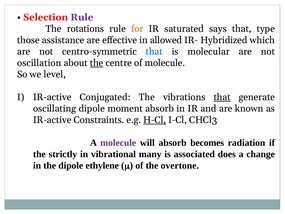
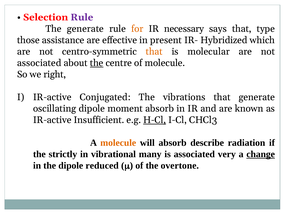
The rotations: rotations -> generate
saturated: saturated -> necessary
allowed: allowed -> present
that at (154, 51) colour: blue -> orange
oscillation at (39, 63): oscillation -> associated
level: level -> right
that at (222, 97) underline: present -> none
Constraints: Constraints -> Insufficient
molecule at (118, 143) colour: purple -> orange
becomes: becomes -> describe
does: does -> very
change underline: none -> present
ethylene: ethylene -> reduced
